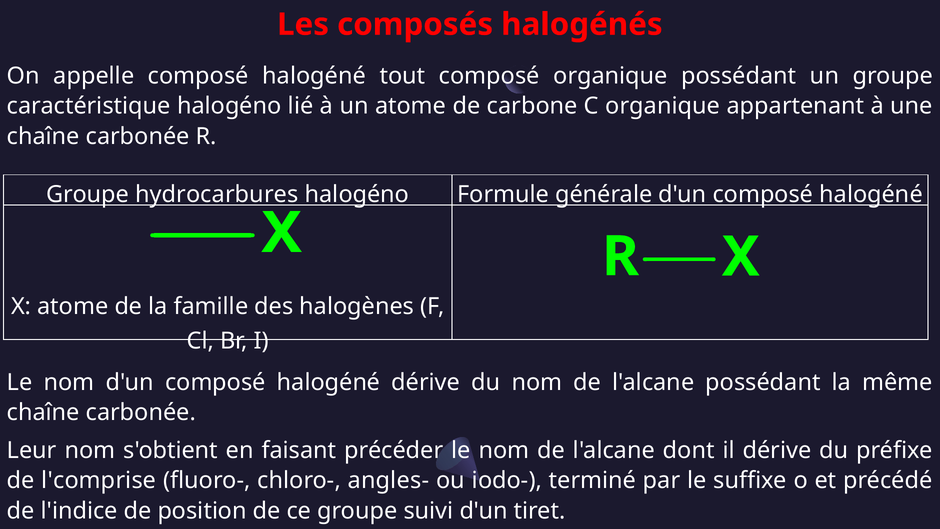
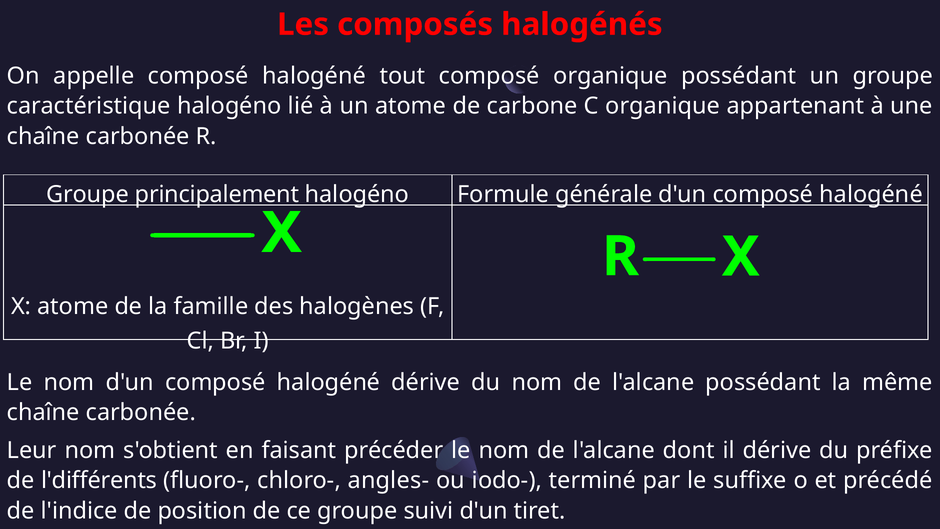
hydrocarbures: hydrocarbures -> principalement
l'comprise: l'comprise -> l'différents
